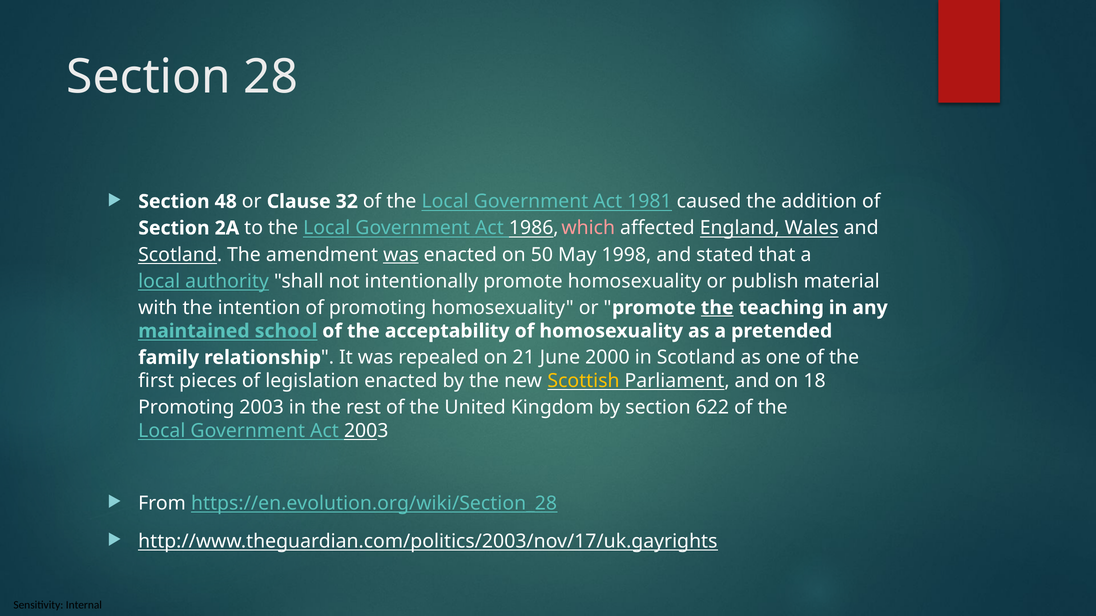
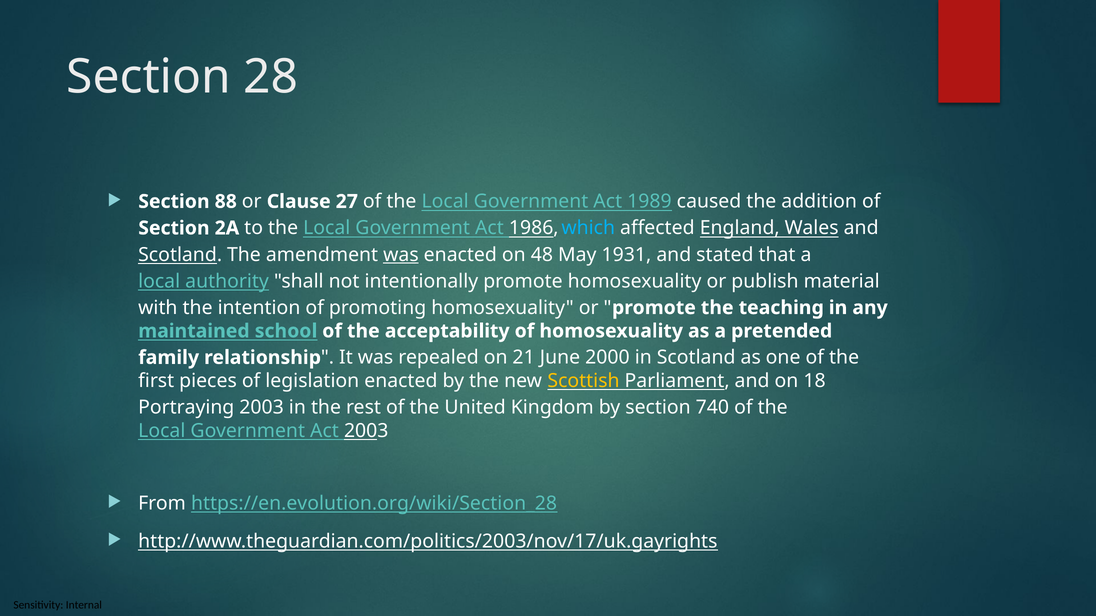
48: 48 -> 88
32: 32 -> 27
1981: 1981 -> 1989
which colour: pink -> light blue
50: 50 -> 48
1998: 1998 -> 1931
the at (717, 308) underline: present -> none
Promoting at (186, 408): Promoting -> Portraying
622: 622 -> 740
